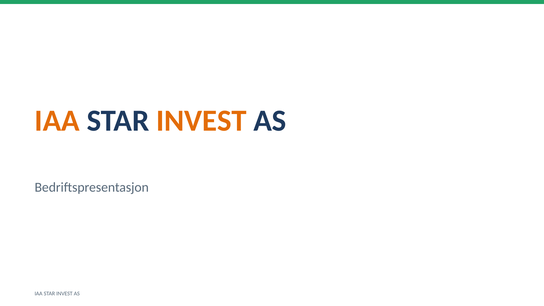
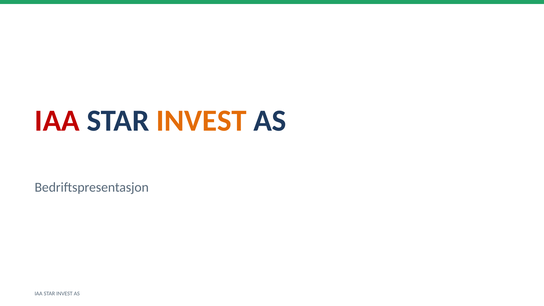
IAA at (57, 121) colour: orange -> red
